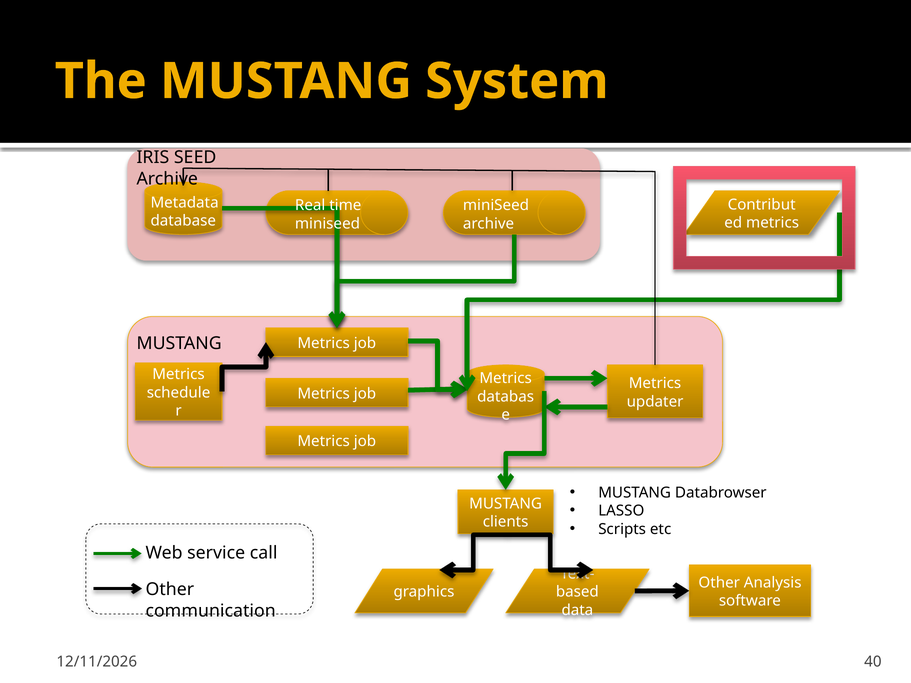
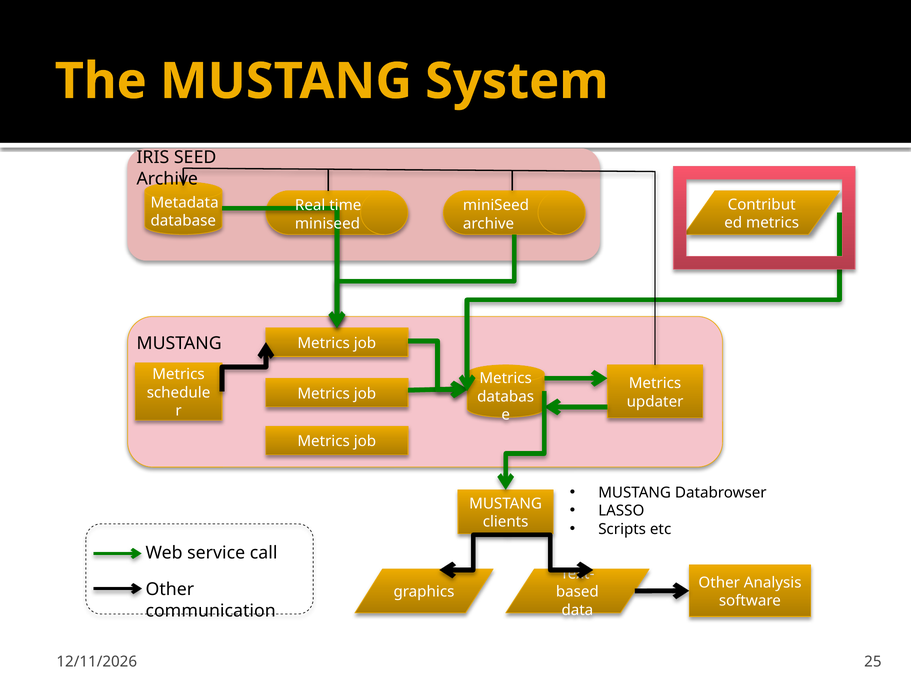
40: 40 -> 25
